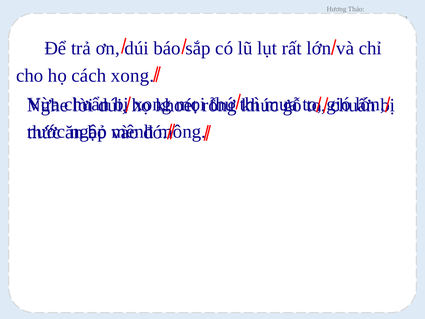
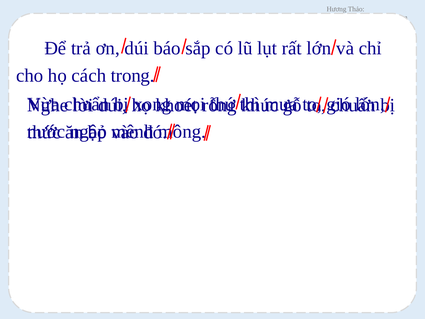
cách xong: xong -> trong
